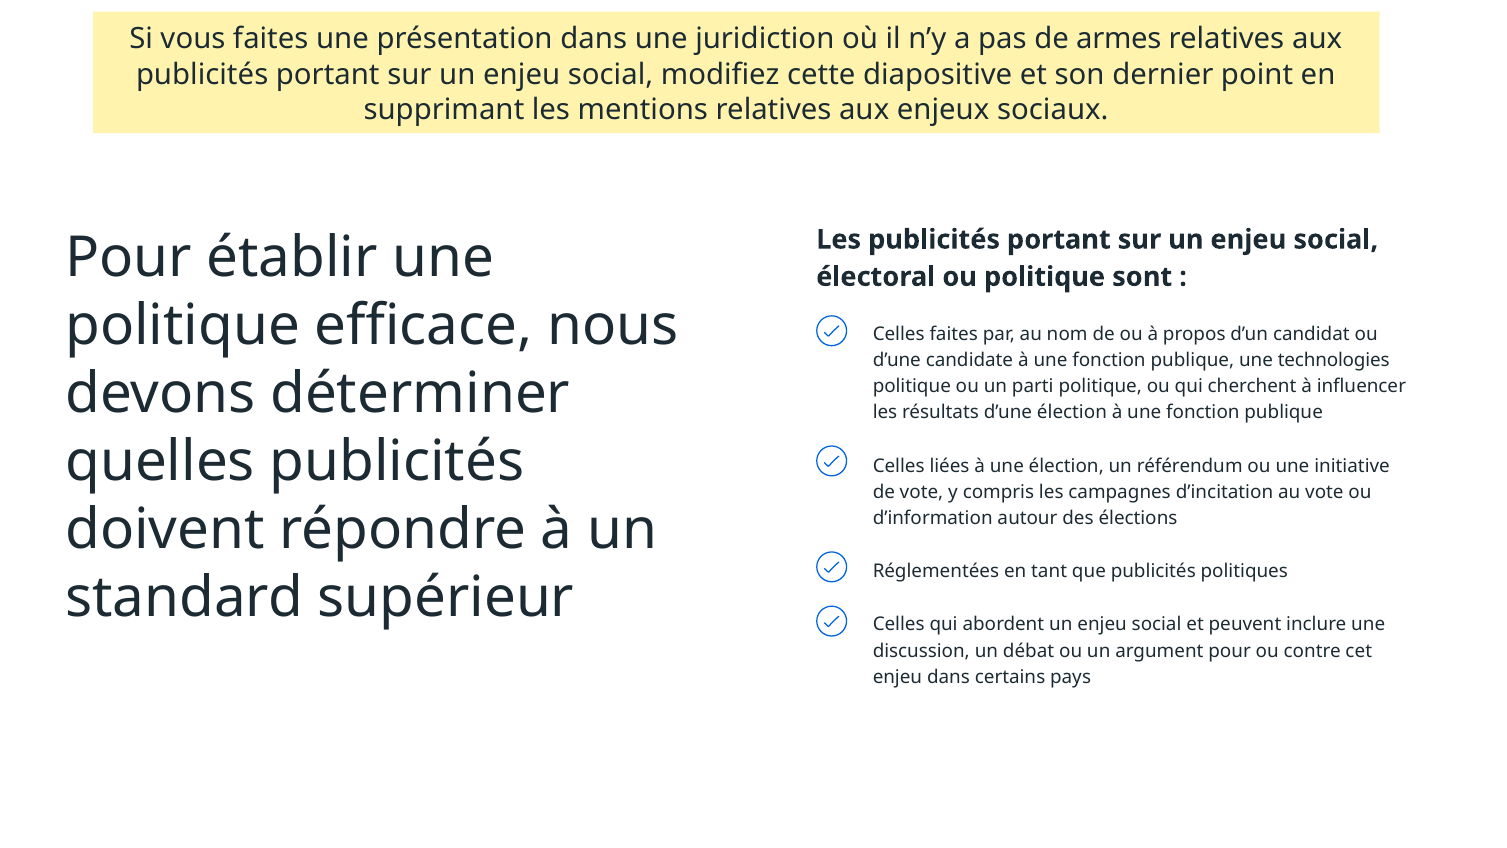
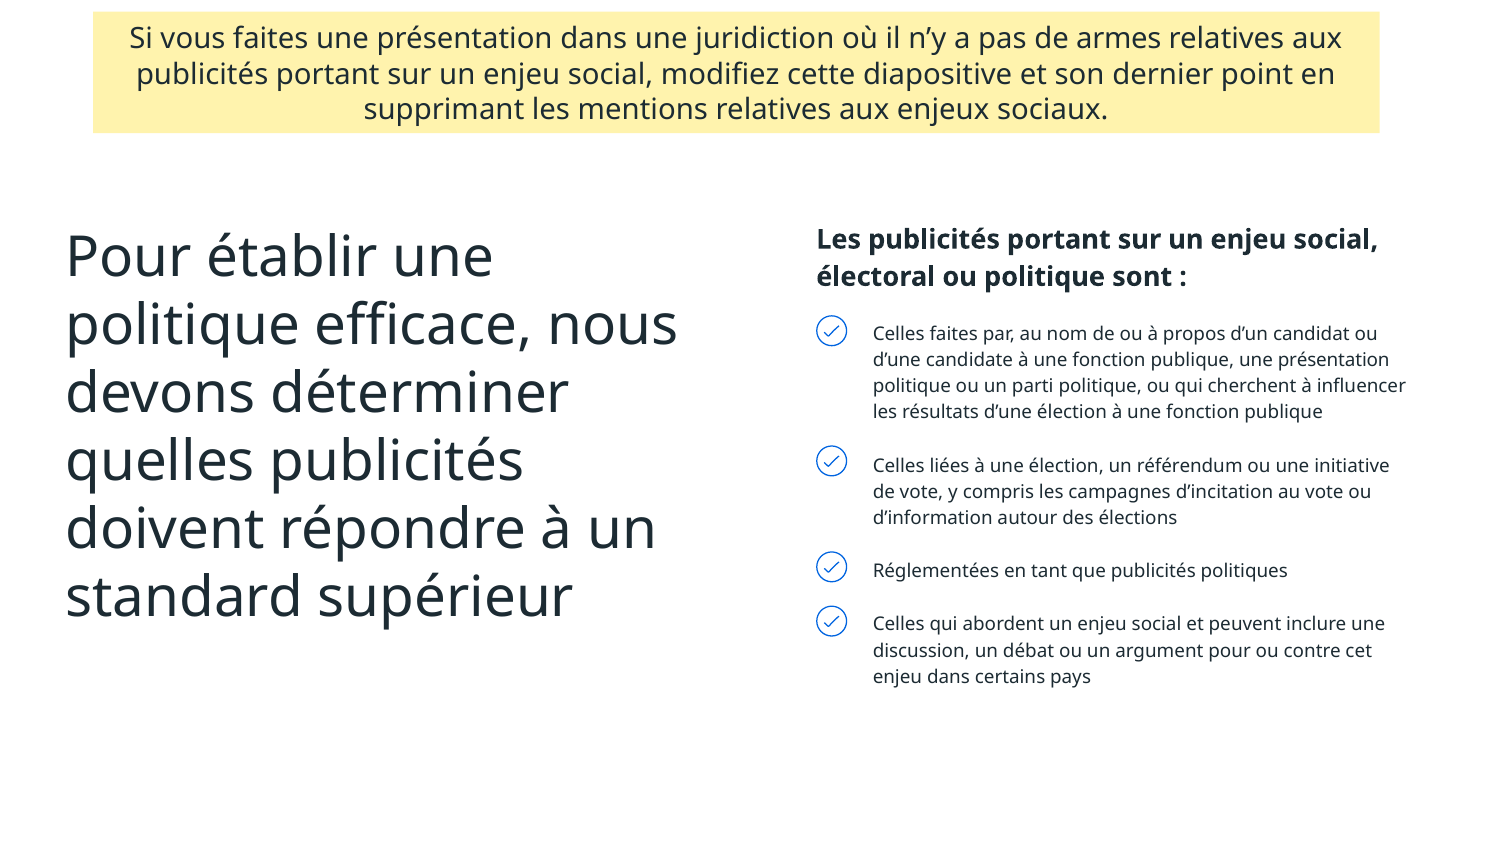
publique une technologies: technologies -> présentation
